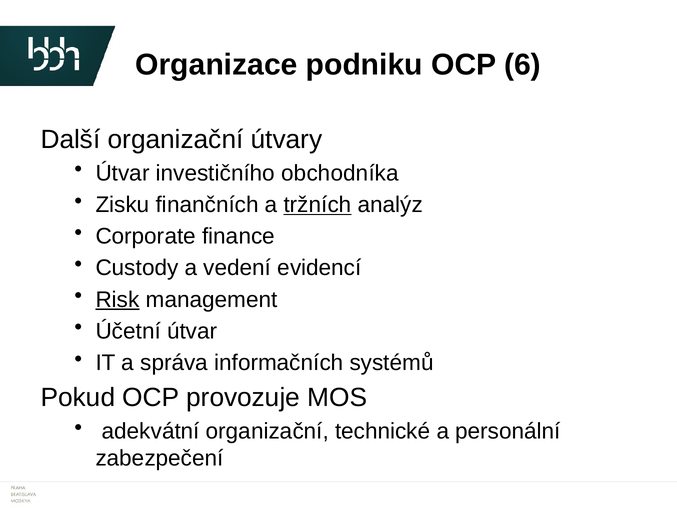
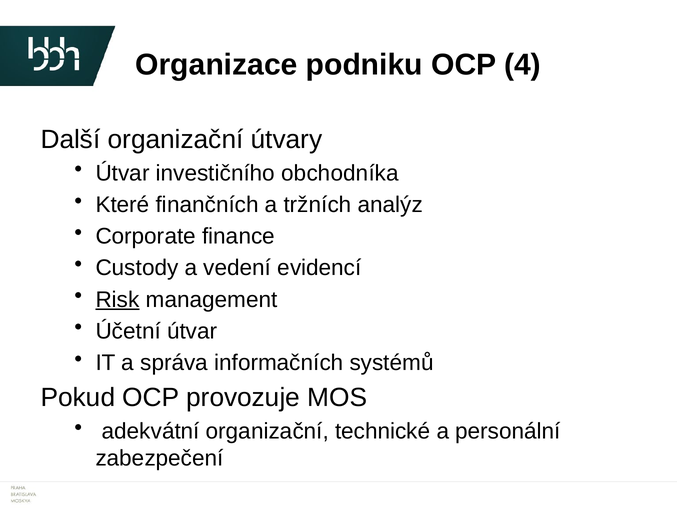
6: 6 -> 4
Zisku: Zisku -> Které
tržních underline: present -> none
